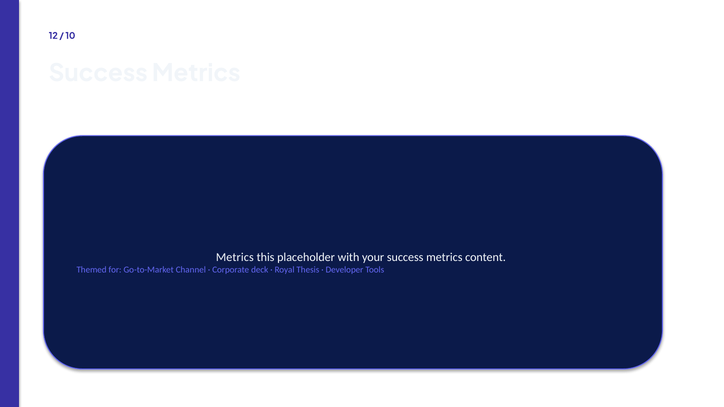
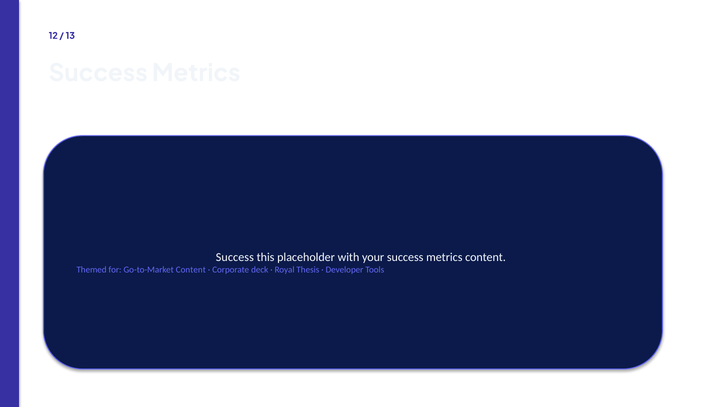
10: 10 -> 13
Metrics at (235, 257): Metrics -> Success
Go-to-Market Channel: Channel -> Content
